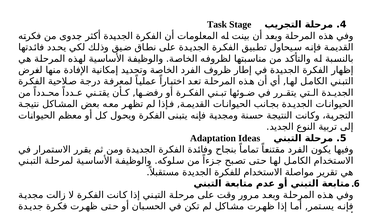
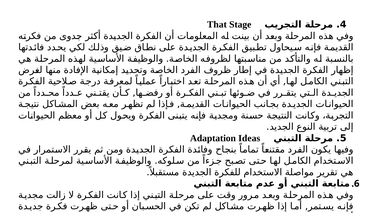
Task: Task -> That
